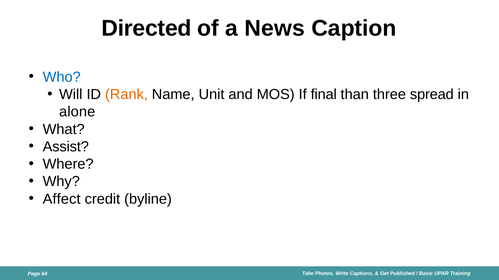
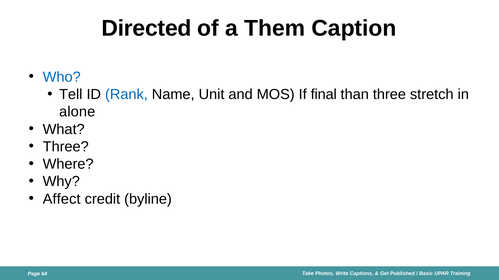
News: News -> Them
Will: Will -> Tell
Rank colour: orange -> blue
spread: spread -> stretch
Assist at (66, 147): Assist -> Three
